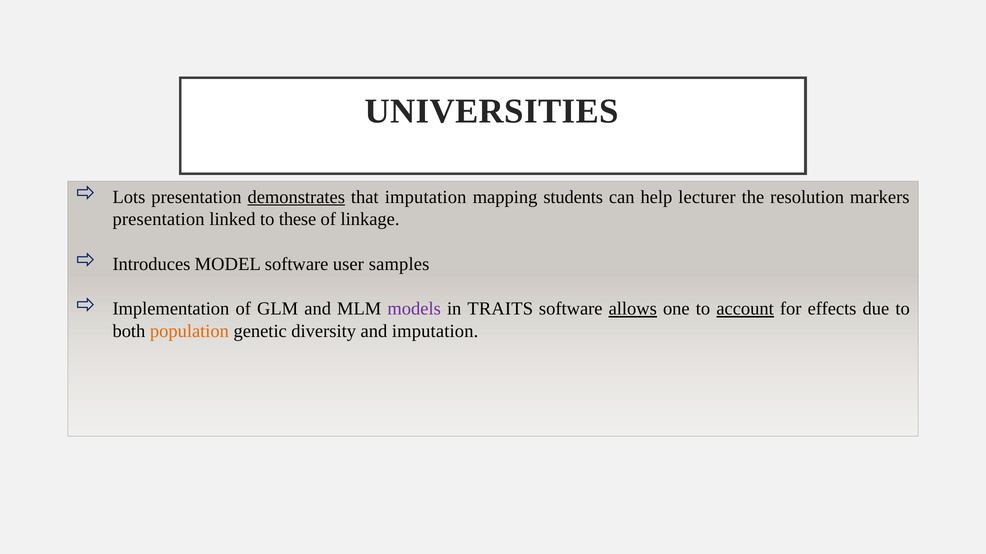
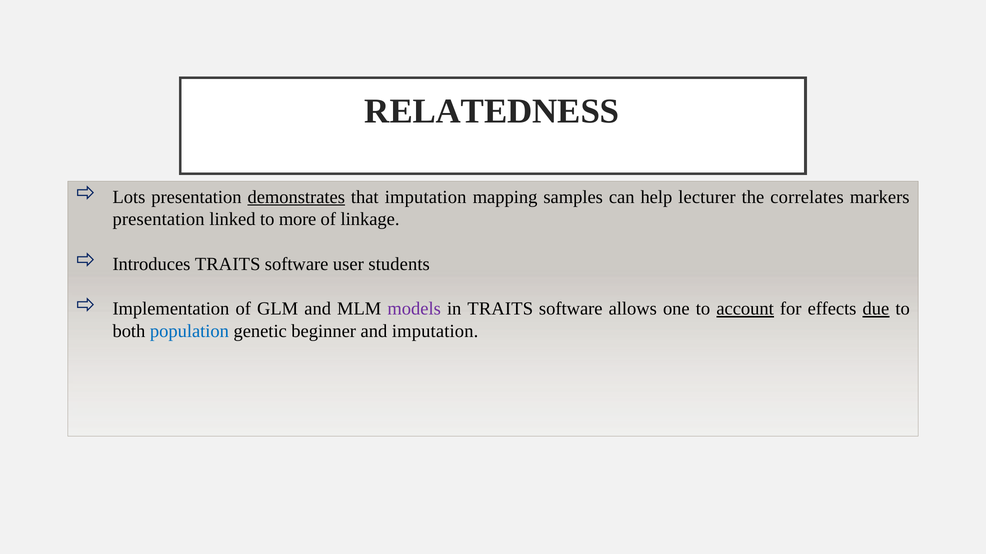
UNIVERSITIES: UNIVERSITIES -> RELATEDNESS
students: students -> samples
resolution: resolution -> correlates
these: these -> more
Introduces MODEL: MODEL -> TRAITS
samples: samples -> students
allows underline: present -> none
due underline: none -> present
population colour: orange -> blue
diversity: diversity -> beginner
